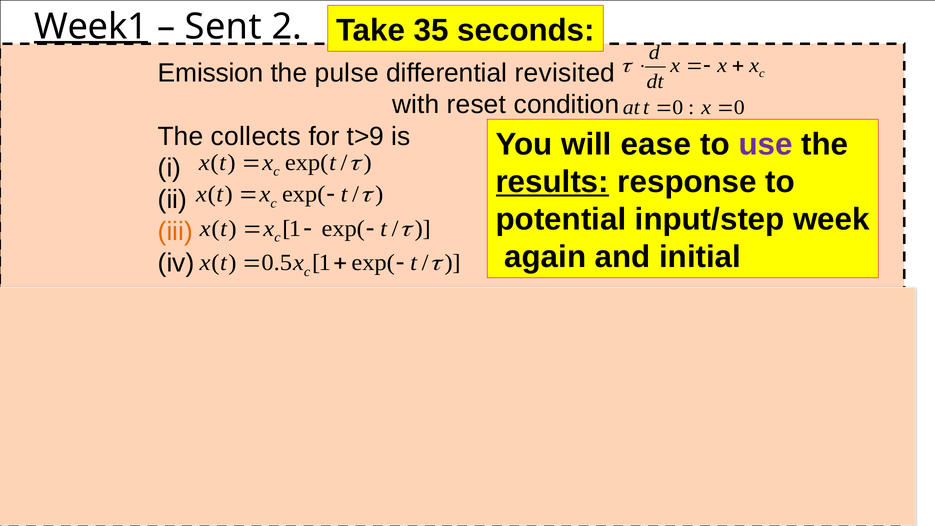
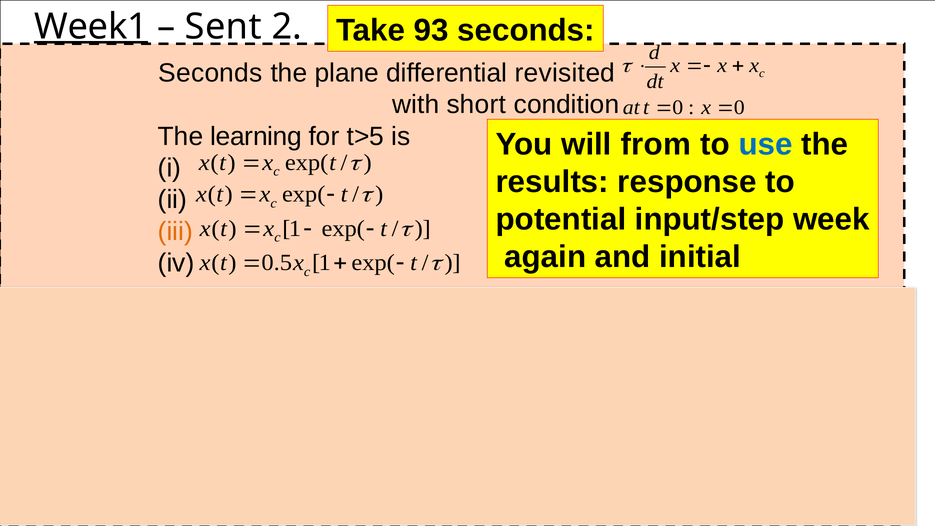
35: 35 -> 93
Emission at (211, 73): Emission -> Seconds
pulse: pulse -> plane
reset: reset -> short
collects: collects -> learning
t>9: t>9 -> t>5
ease: ease -> from
use colour: purple -> blue
results underline: present -> none
